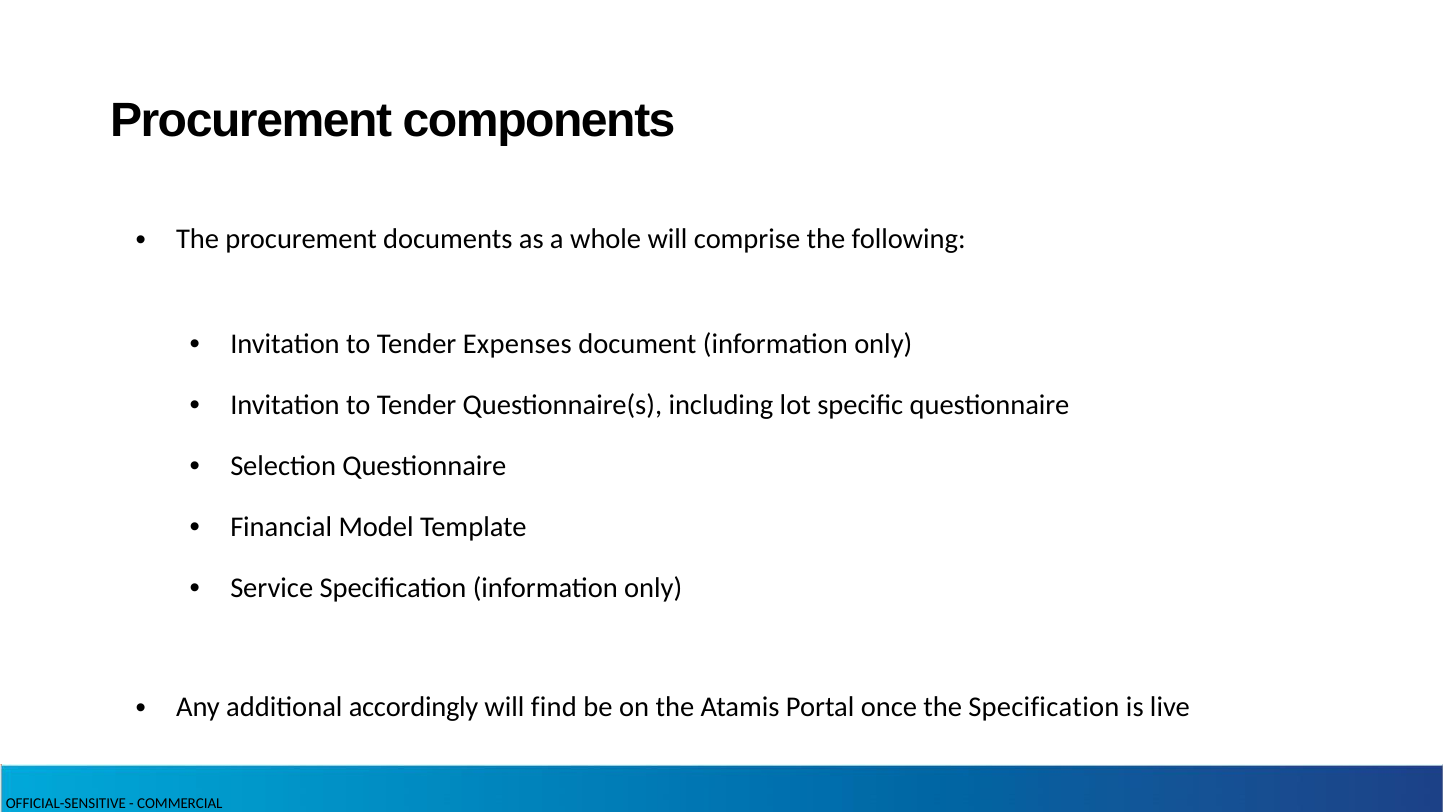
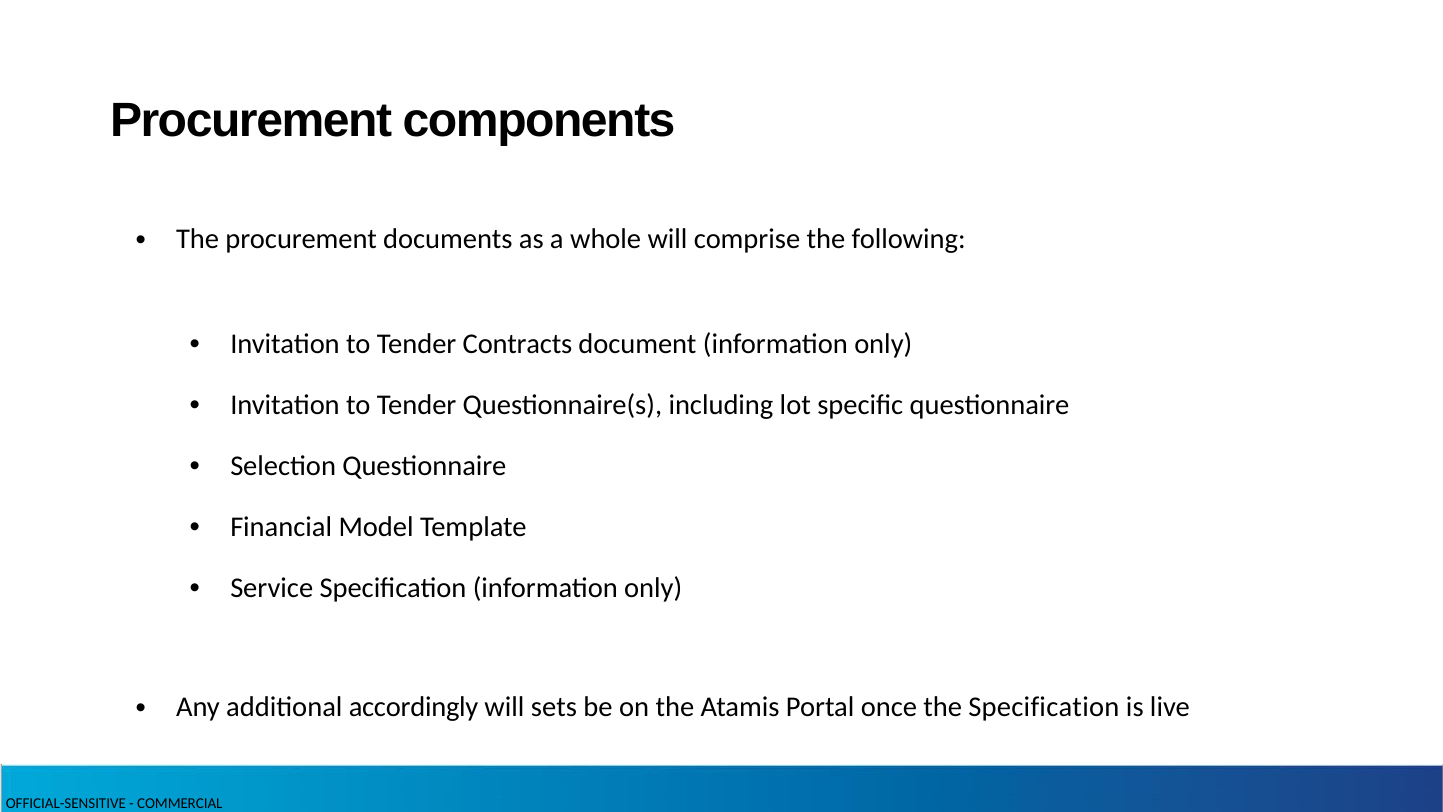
Expenses: Expenses -> Contracts
find: find -> sets
